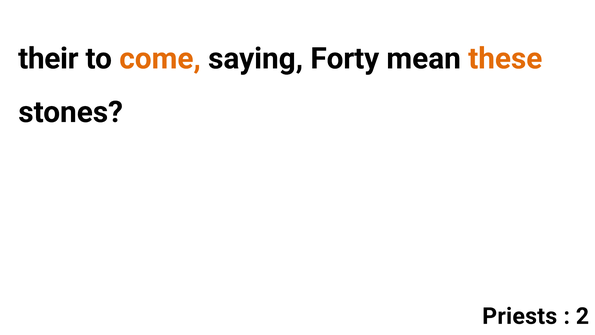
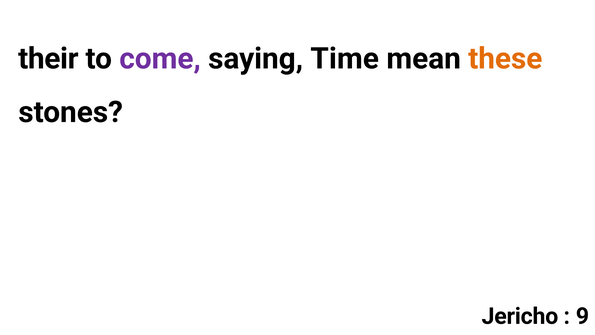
come colour: orange -> purple
Forty: Forty -> Time
Priests: Priests -> Jericho
2: 2 -> 9
